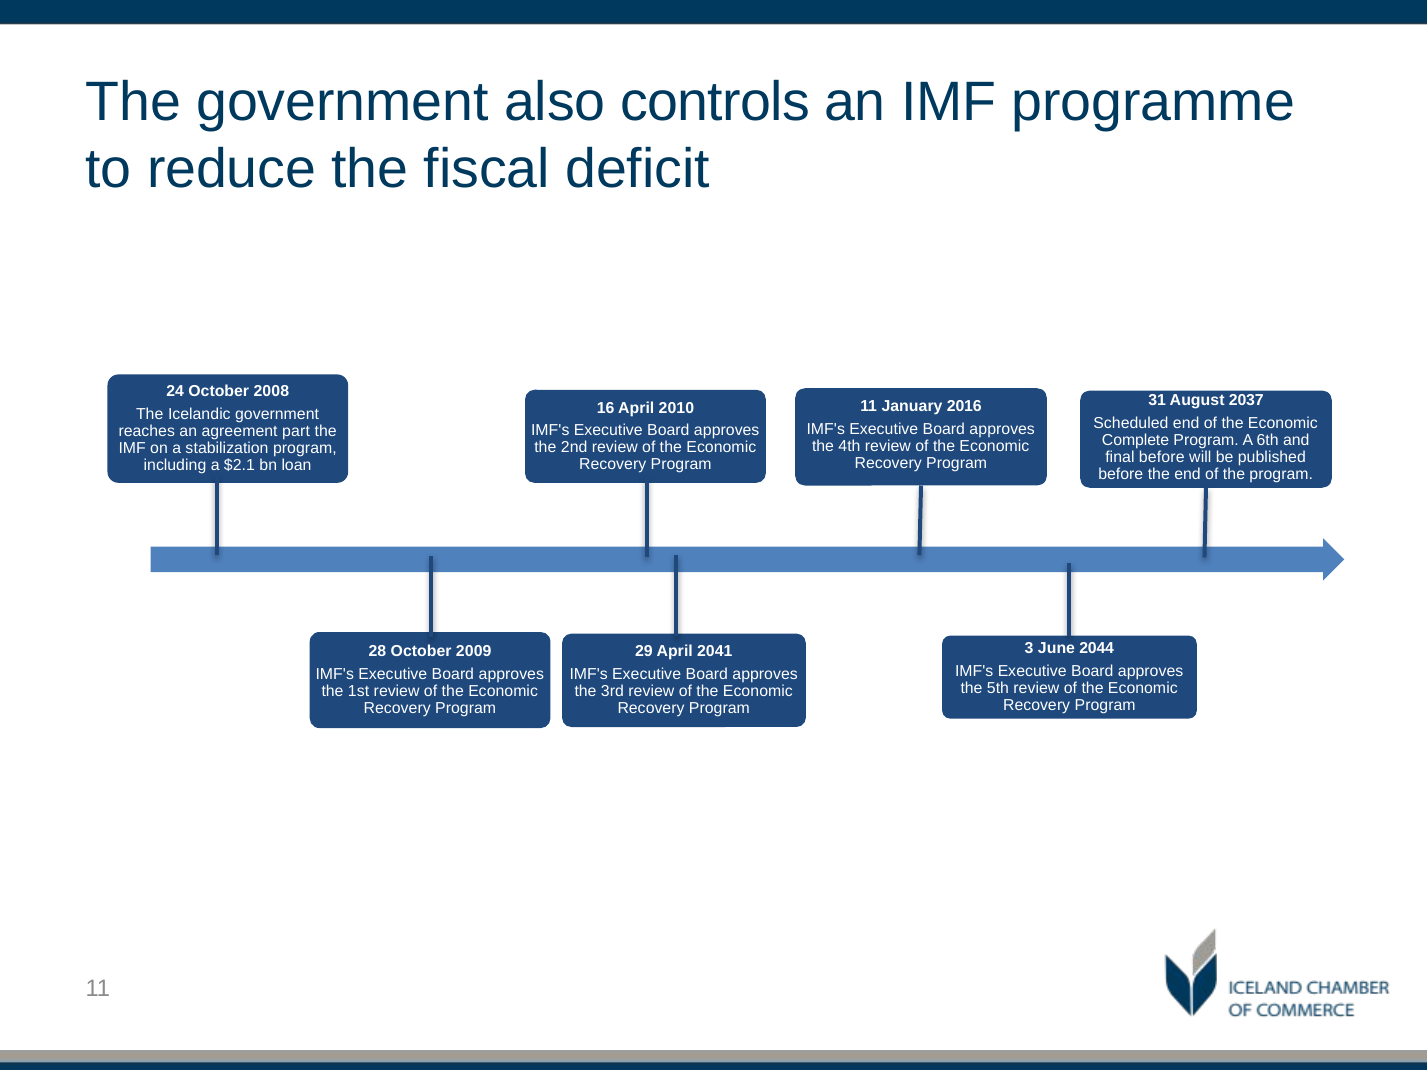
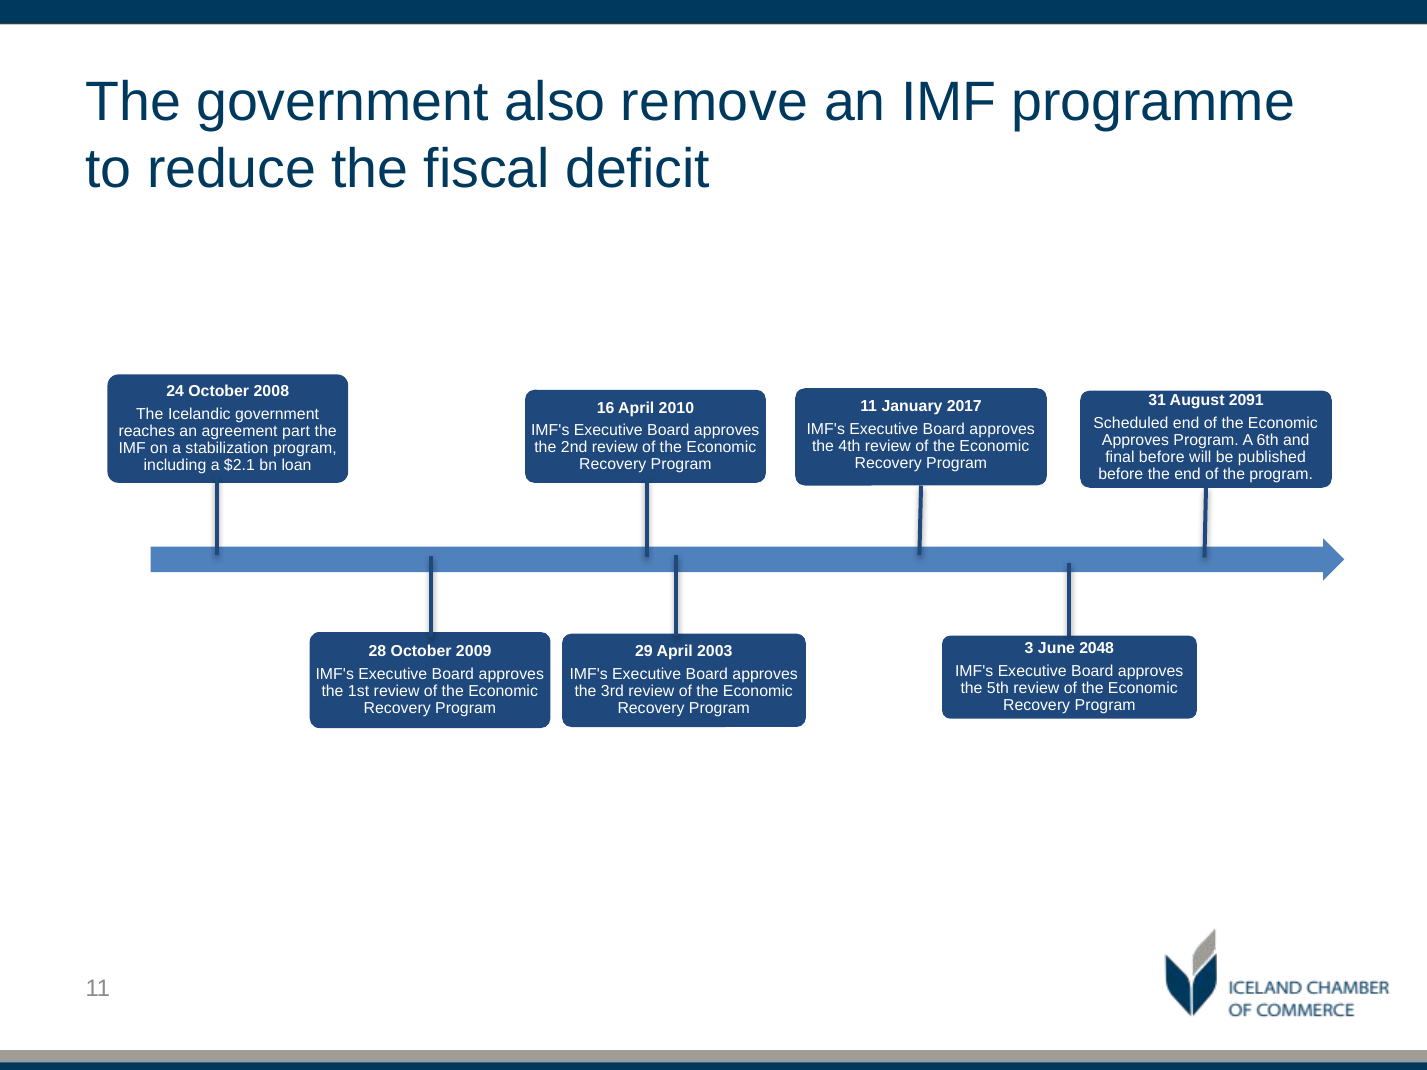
controls: controls -> remove
2037: 2037 -> 2091
2016: 2016 -> 2017
Complete at (1136, 440): Complete -> Approves
2044: 2044 -> 2048
2041: 2041 -> 2003
